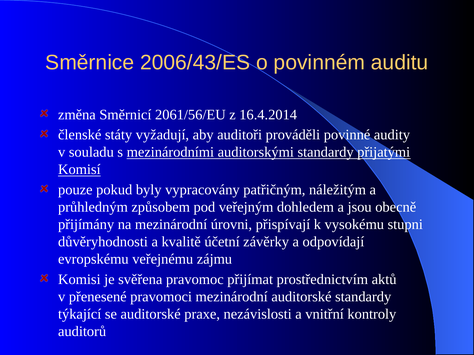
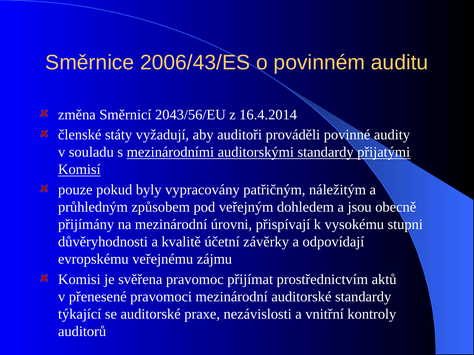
2061/56/EU: 2061/56/EU -> 2043/56/EU
